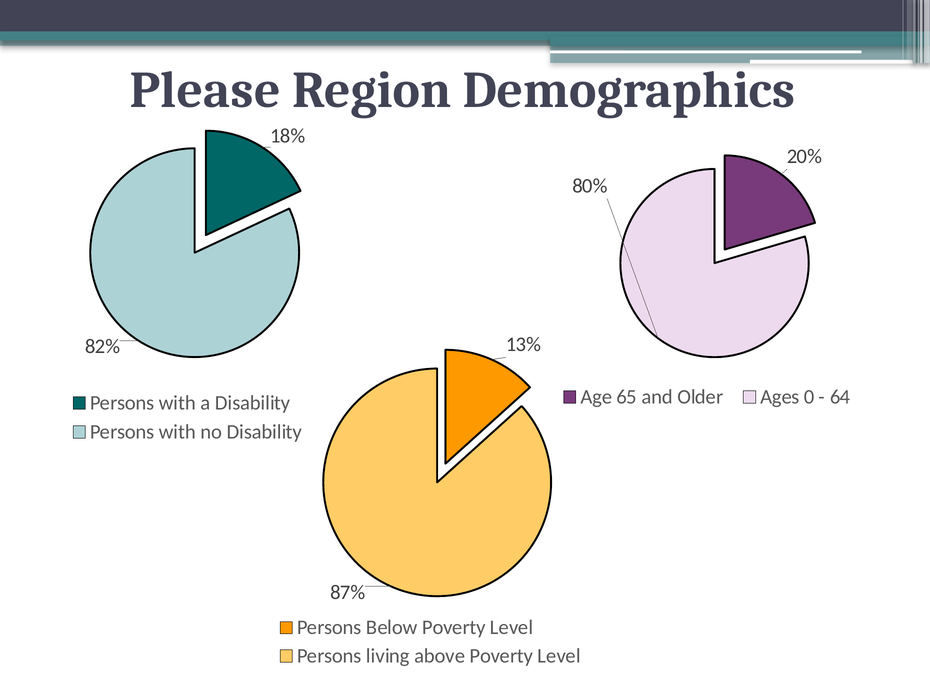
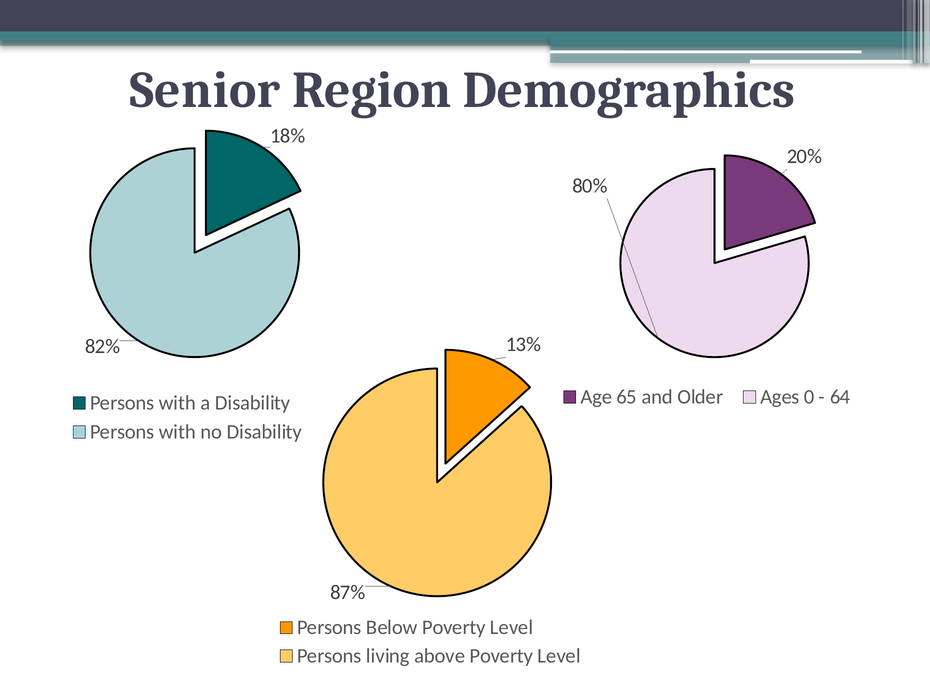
Please: Please -> Senior
